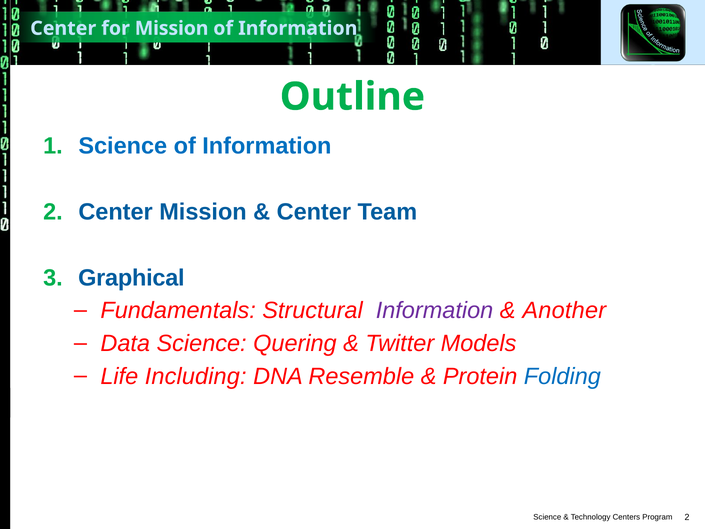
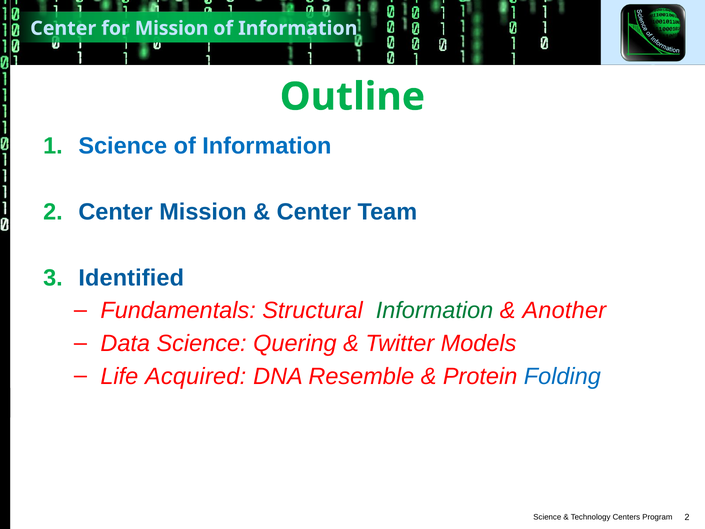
Graphical: Graphical -> Identified
Information at (435, 311) colour: purple -> green
Including: Including -> Acquired
